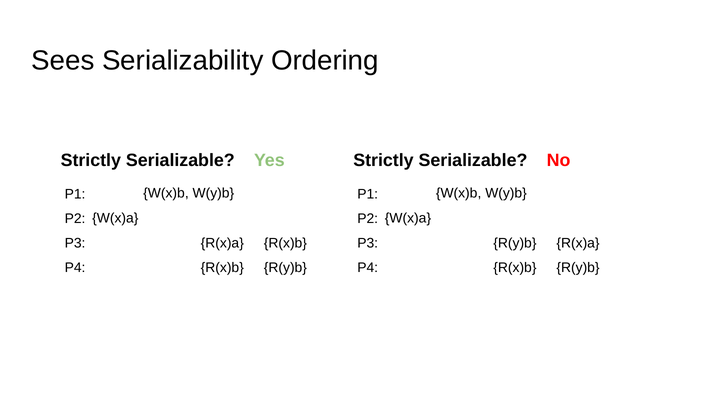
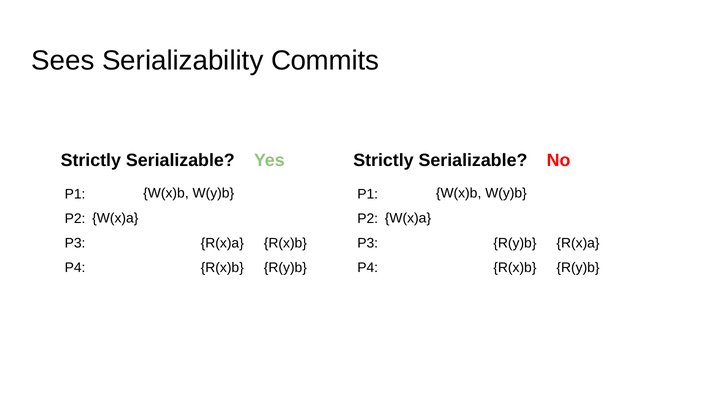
Ordering: Ordering -> Commits
